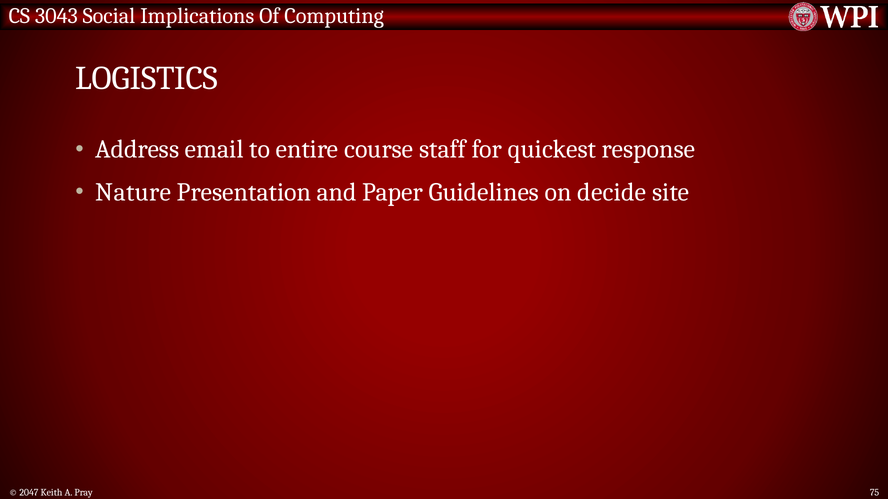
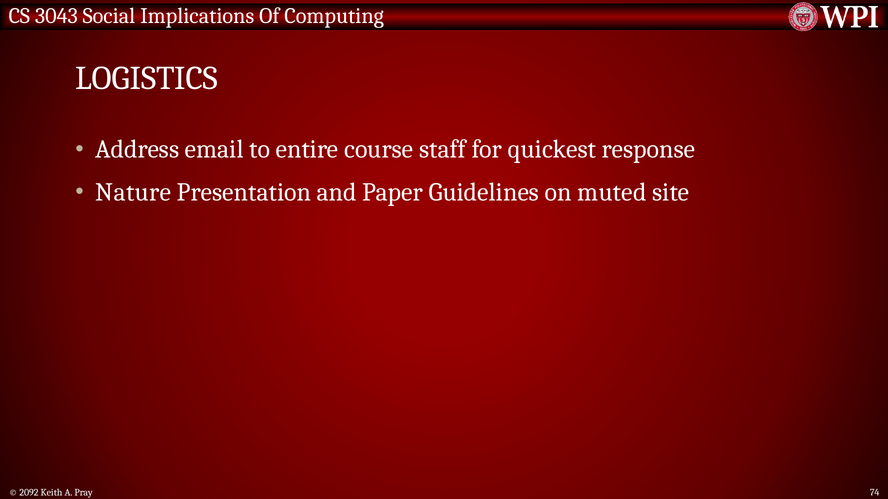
decide: decide -> muted
2047: 2047 -> 2092
75: 75 -> 74
